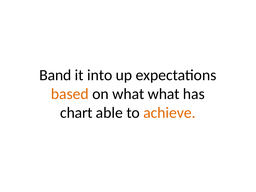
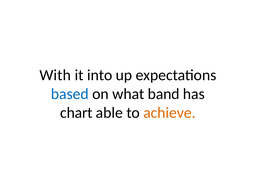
Band: Band -> With
based colour: orange -> blue
what what: what -> band
